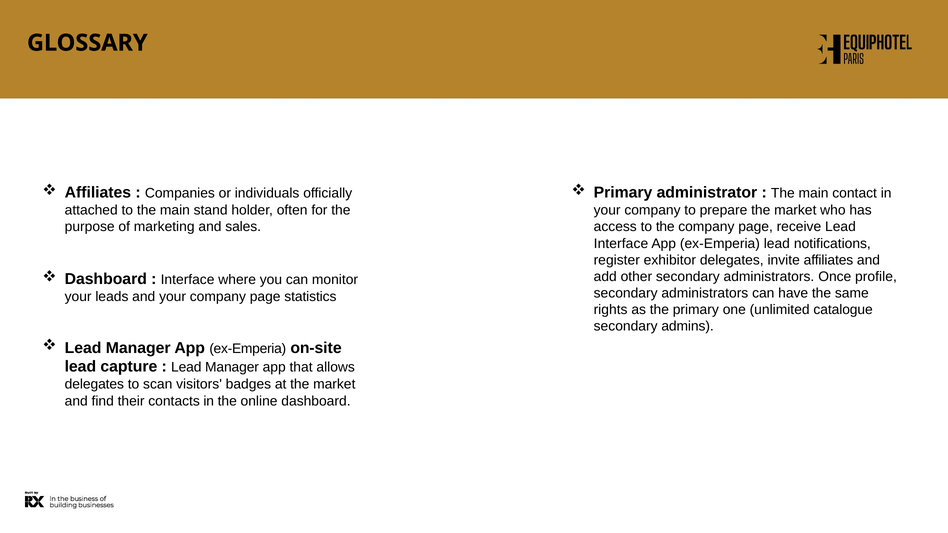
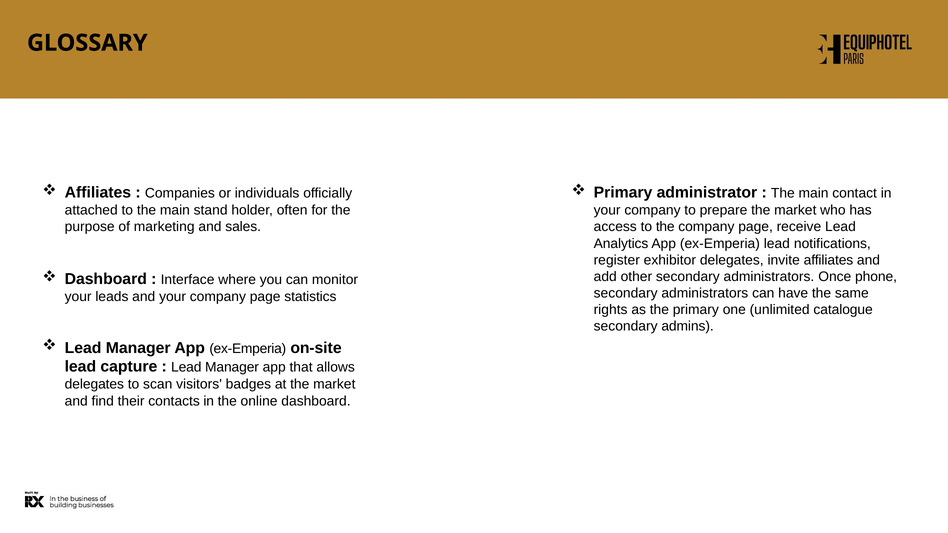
Interface at (621, 244): Interface -> Analytics
profile: profile -> phone
